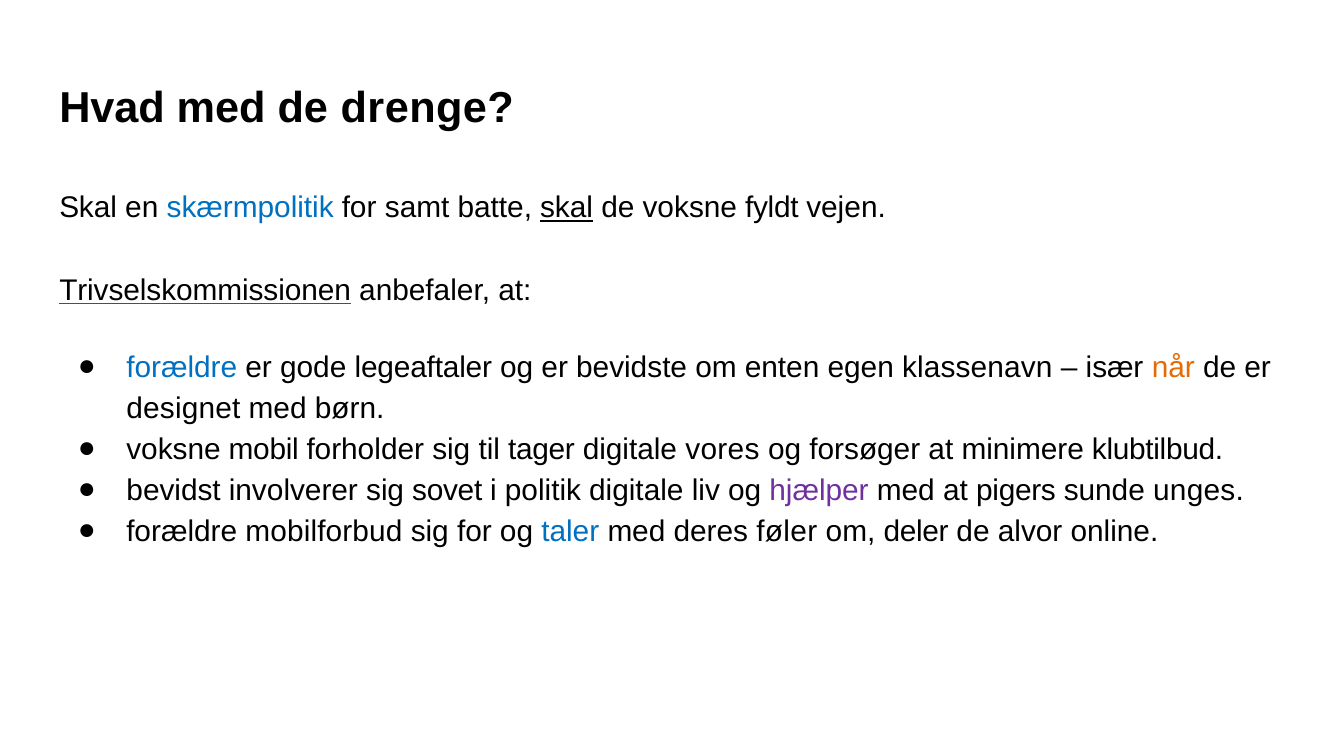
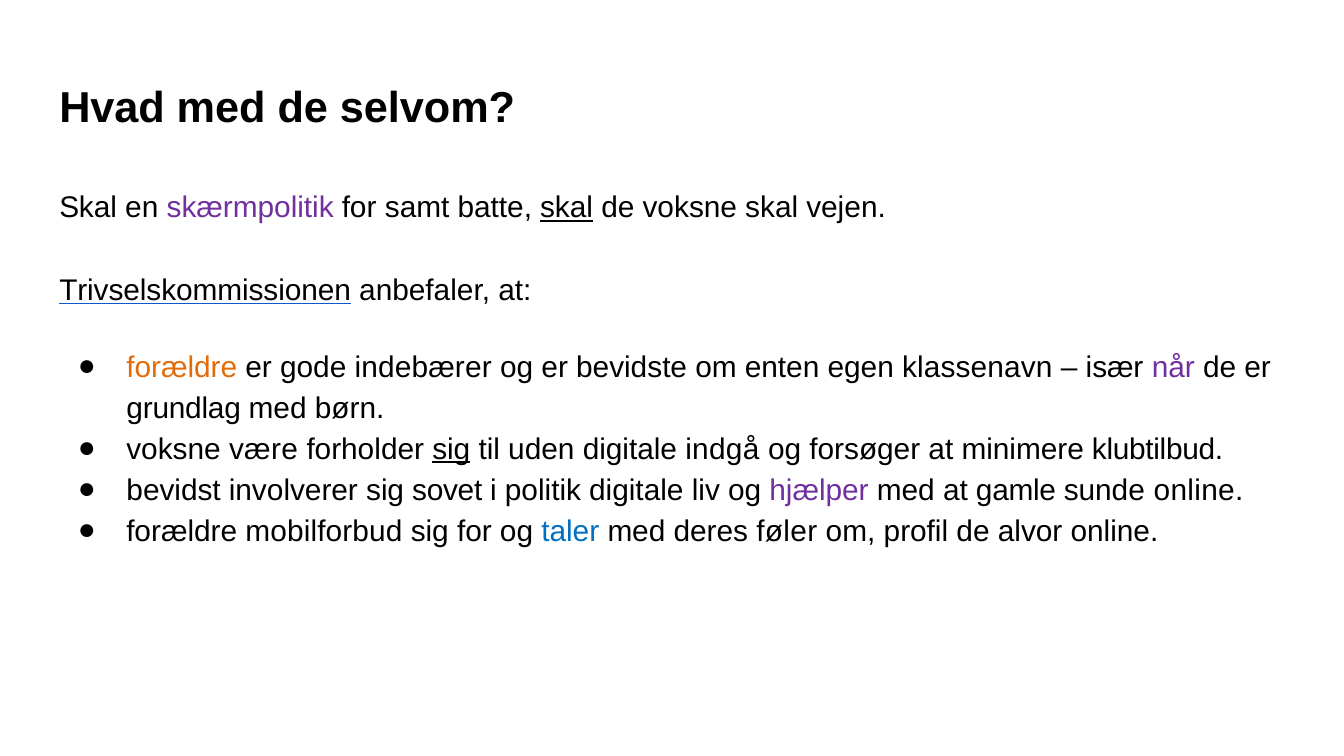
drenge: drenge -> selvom
skærmpolitik colour: blue -> purple
voksne fyldt: fyldt -> skal
forældre at (182, 367) colour: blue -> orange
legeaftaler: legeaftaler -> indebærer
når colour: orange -> purple
designet: designet -> grundlag
mobil: mobil -> være
sig at (451, 449) underline: none -> present
tager: tager -> uden
vores: vores -> indgå
pigers: pigers -> gamle
sunde unges: unges -> online
deler: deler -> profil
